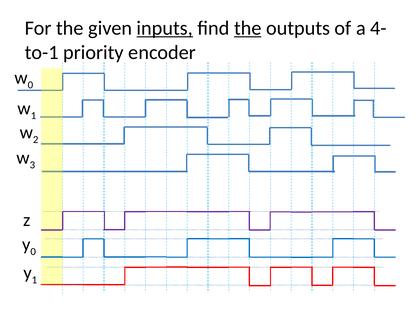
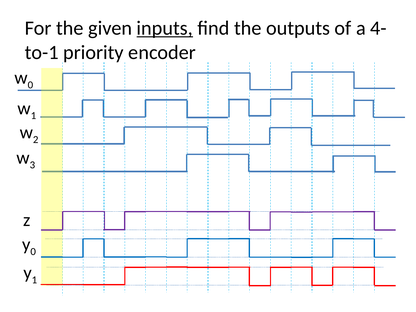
the at (248, 28) underline: present -> none
